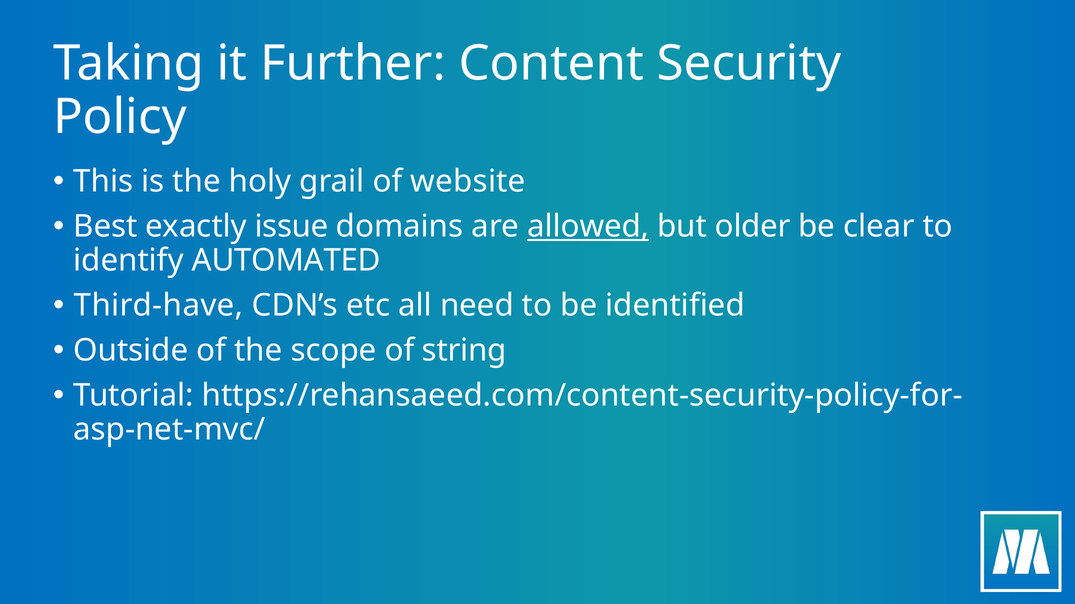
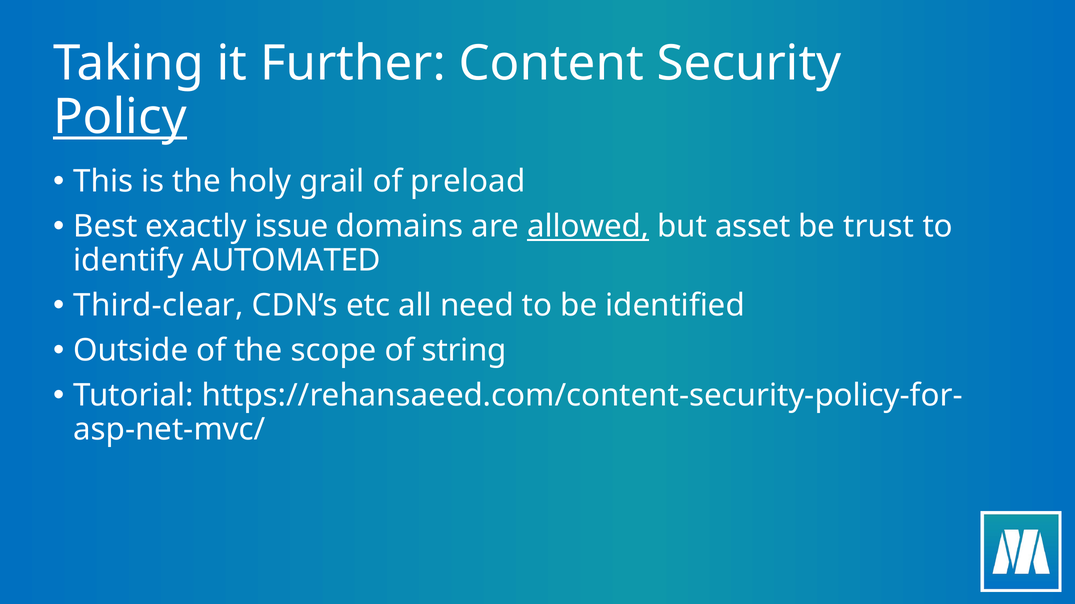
Policy underline: none -> present
website: website -> preload
older: older -> asset
clear: clear -> trust
Third-have: Third-have -> Third-clear
